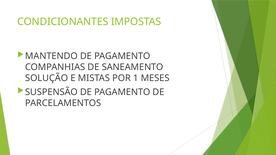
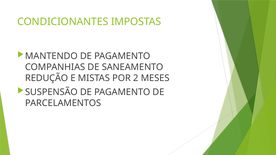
SOLUÇÃO: SOLUÇÃO -> REDUÇÃO
1: 1 -> 2
